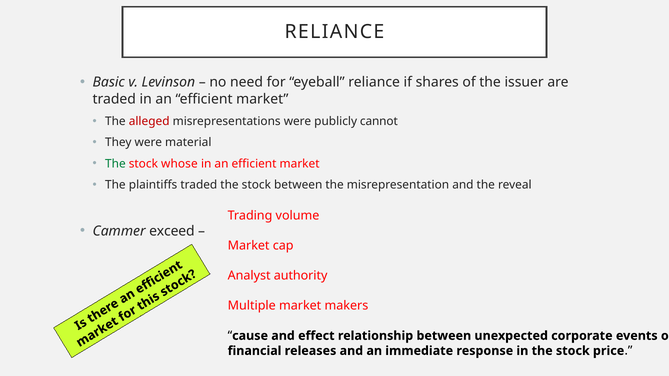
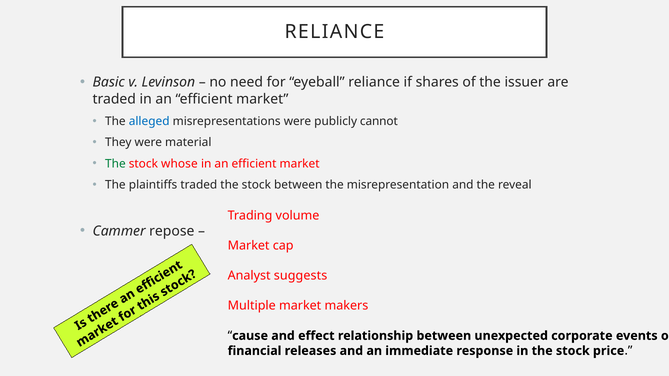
alleged colour: red -> blue
exceed: exceed -> repose
authority: authority -> suggests
